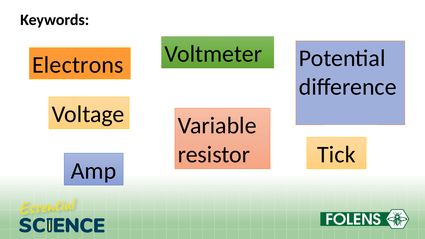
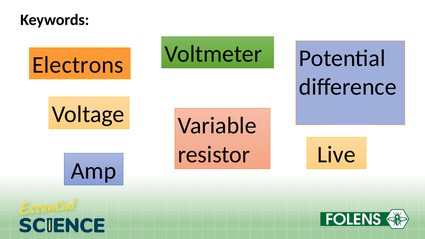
Tick: Tick -> Live
